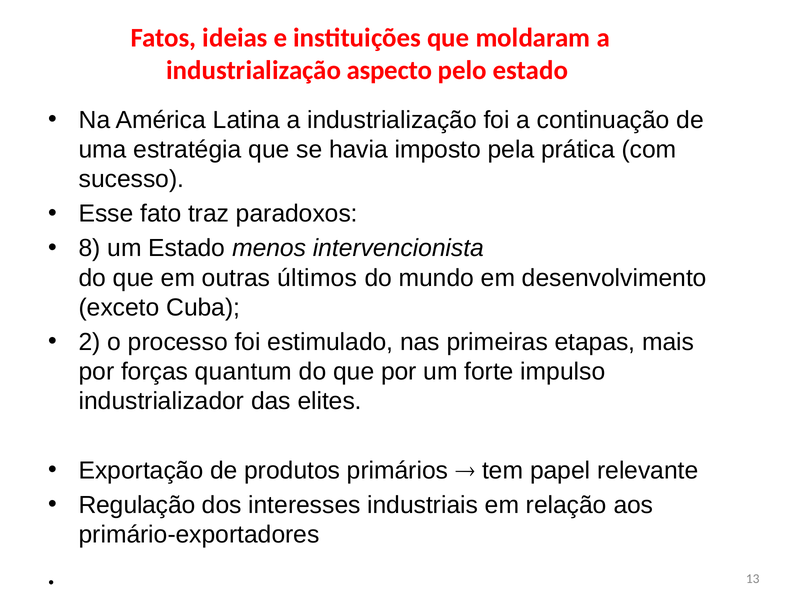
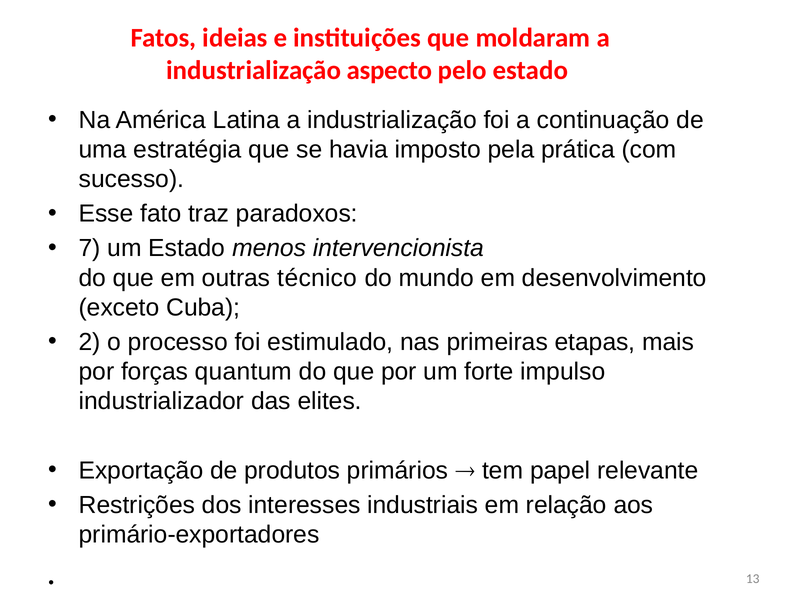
8: 8 -> 7
últimos: últimos -> técnico
Regulação: Regulação -> Restrições
